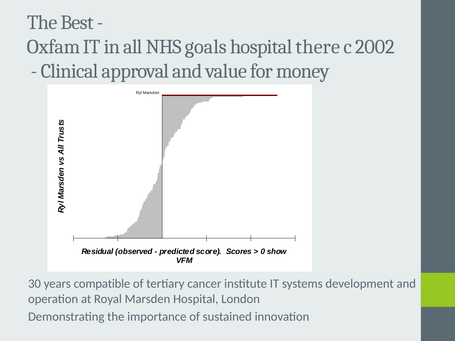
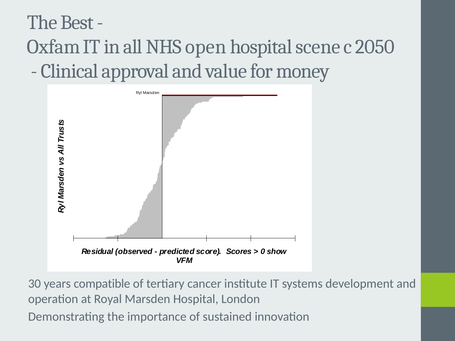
goals: goals -> open
there: there -> scene
2002: 2002 -> 2050
